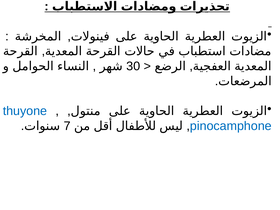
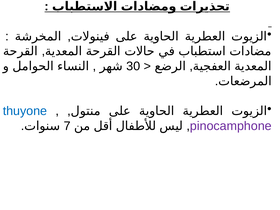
pinocamphone colour: blue -> purple
